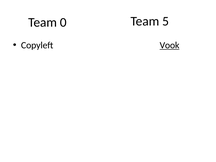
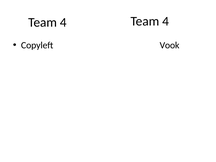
5 at (166, 21): 5 -> 4
0 at (63, 22): 0 -> 4
Vook underline: present -> none
